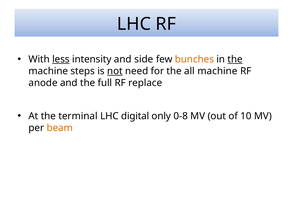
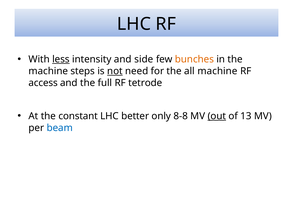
the at (235, 59) underline: present -> none
anode: anode -> access
replace: replace -> tetrode
terminal: terminal -> constant
digital: digital -> better
0-8: 0-8 -> 8-8
out underline: none -> present
10: 10 -> 13
beam colour: orange -> blue
